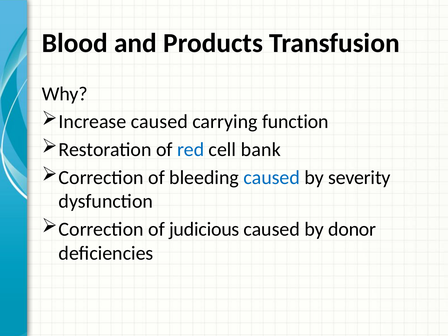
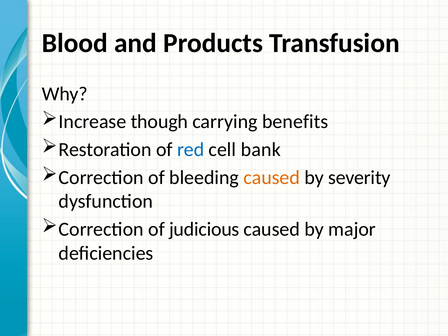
Increase caused: caused -> though
function: function -> benefits
caused at (272, 177) colour: blue -> orange
donor: donor -> major
